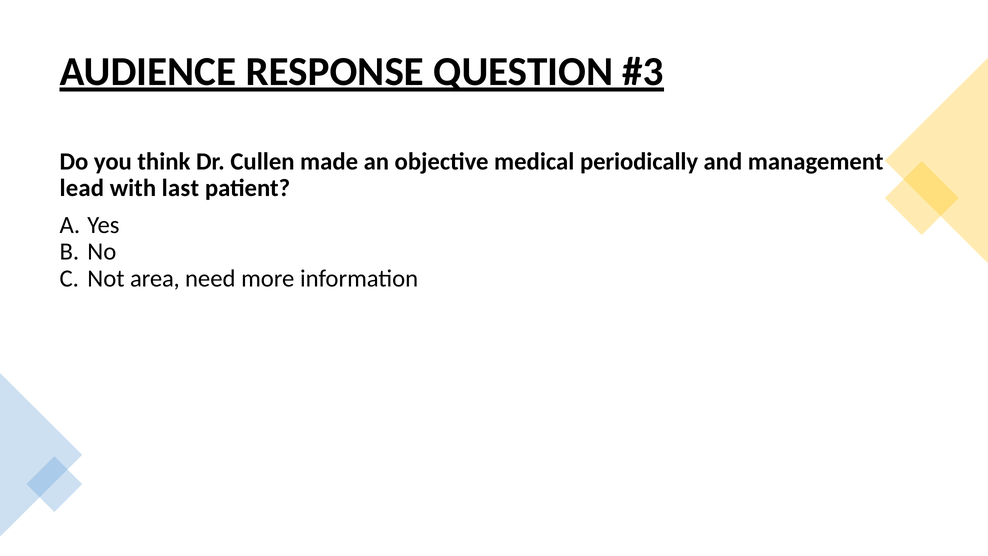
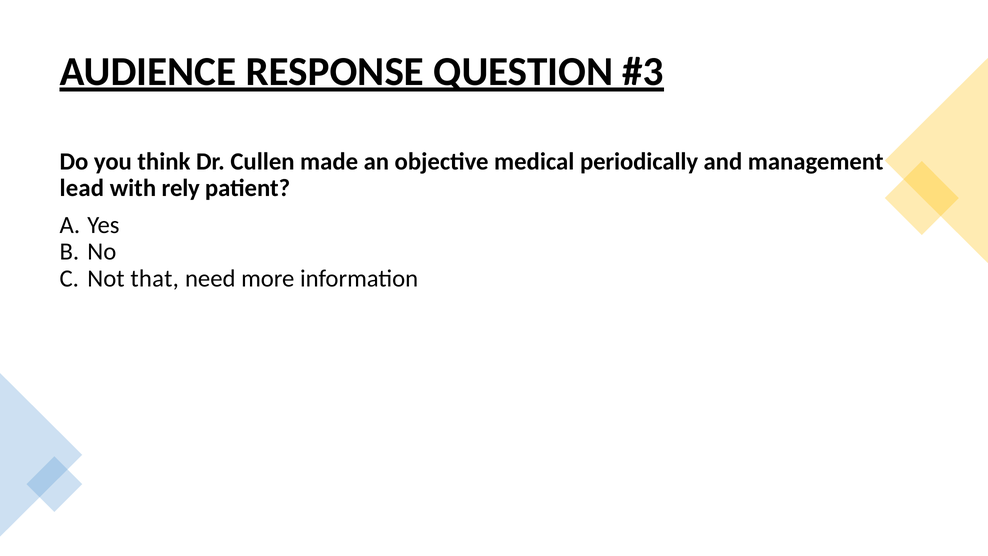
last: last -> rely
area: area -> that
